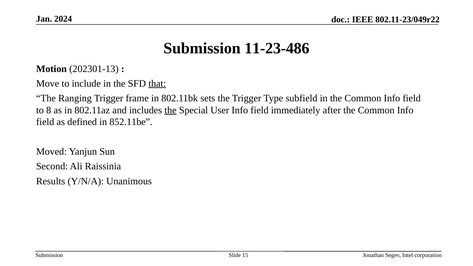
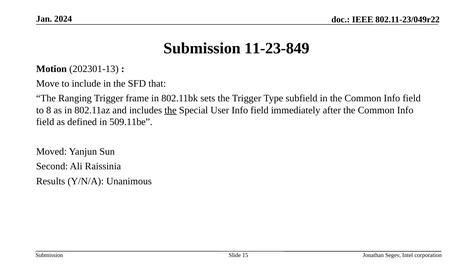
11-23-486: 11-23-486 -> 11-23-849
that underline: present -> none
852.11be: 852.11be -> 509.11be
